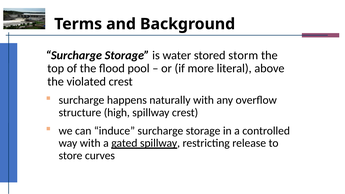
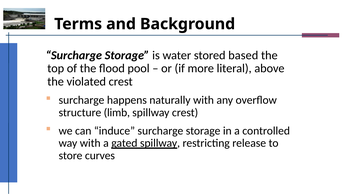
storm: storm -> based
high: high -> limb
